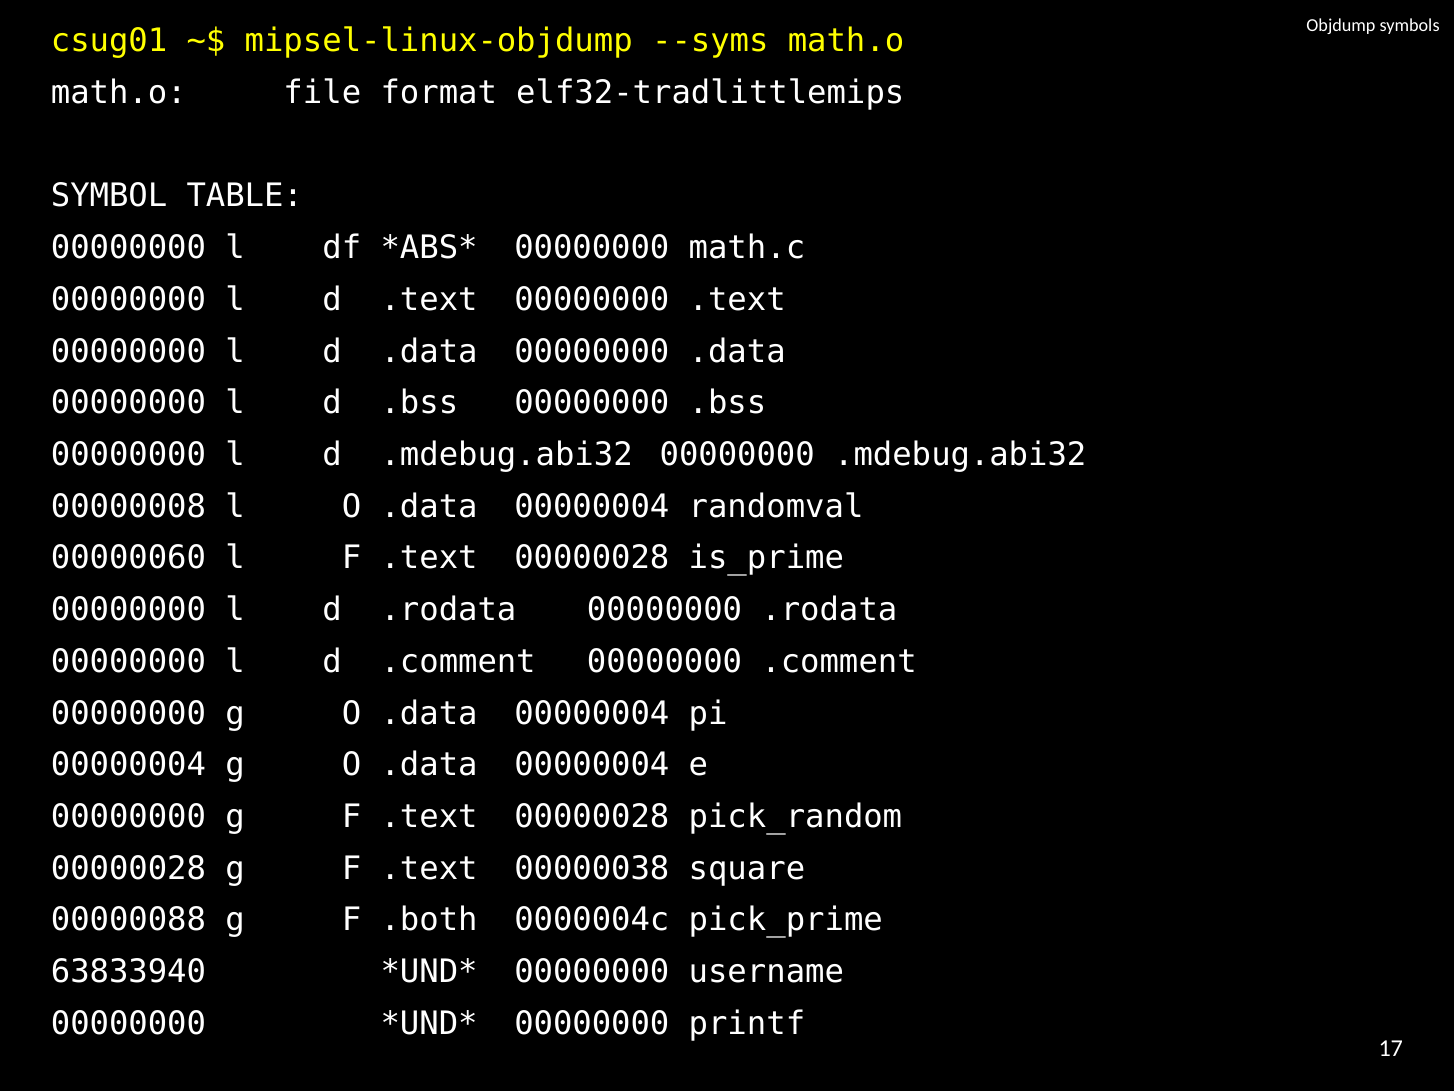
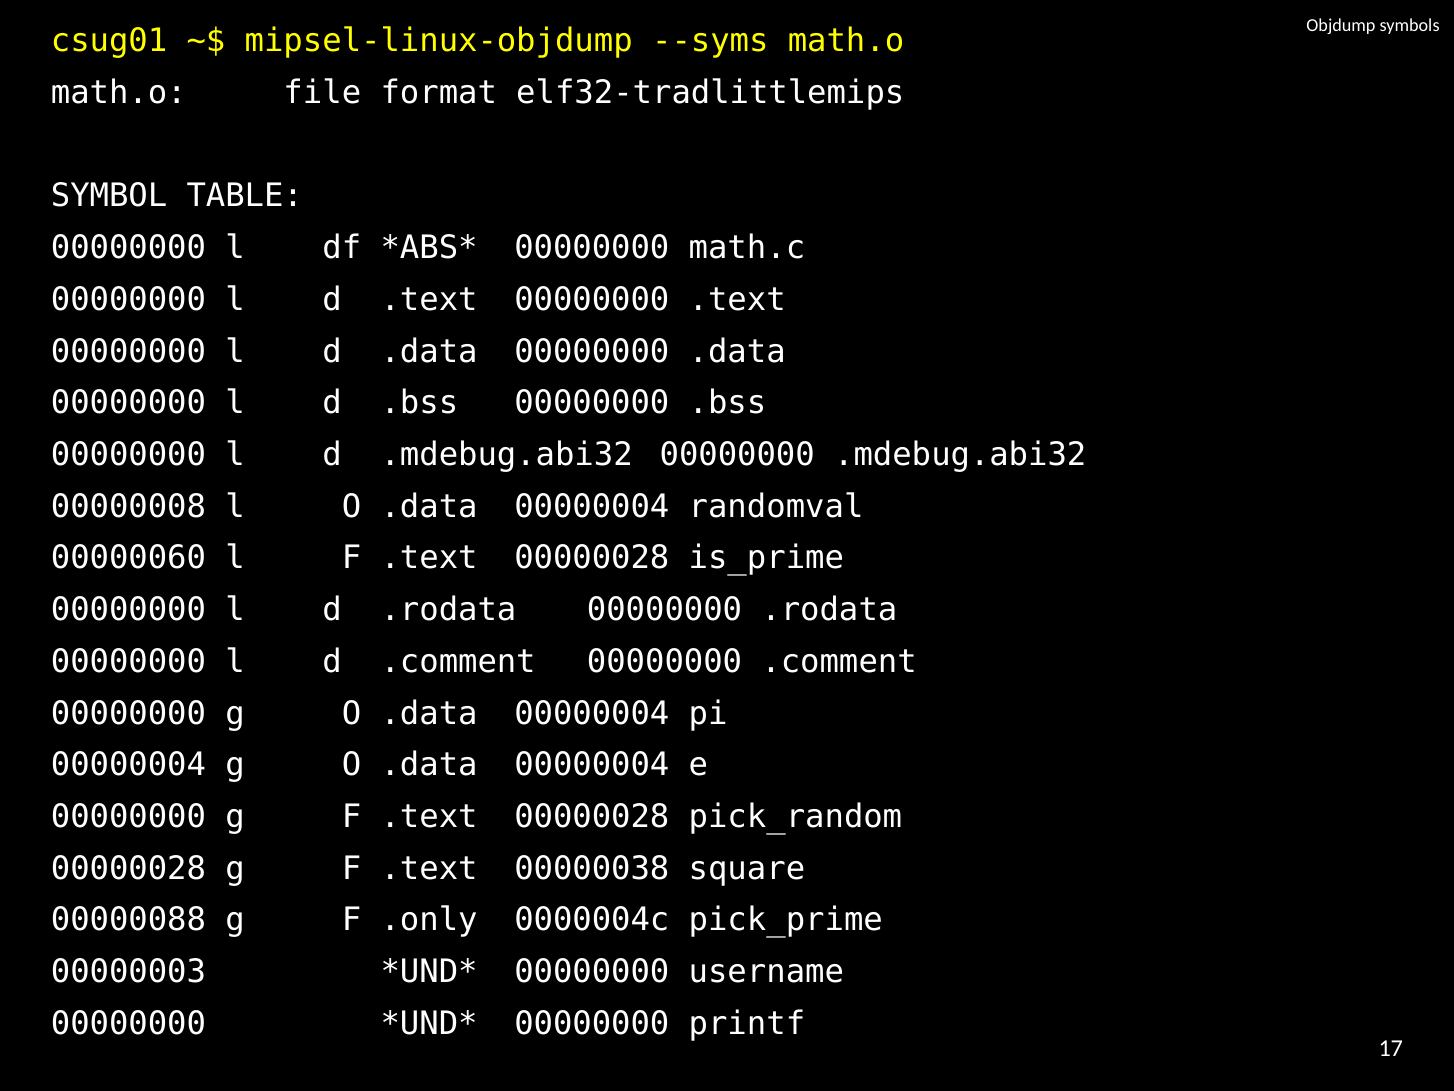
.both: .both -> .only
63833940: 63833940 -> 00000003
